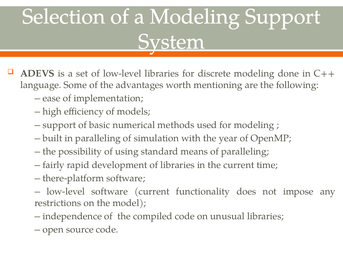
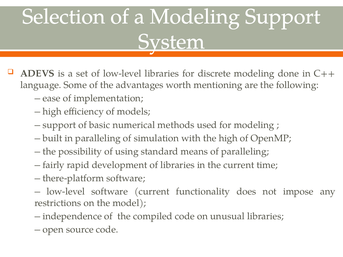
the year: year -> high
